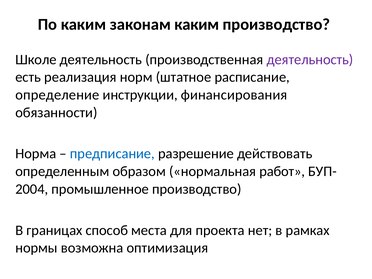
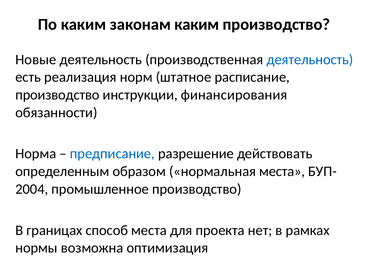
Школе: Школе -> Новые
деятельность at (310, 60) colour: purple -> blue
определение at (57, 95): определение -> производство
нормальная работ: работ -> места
